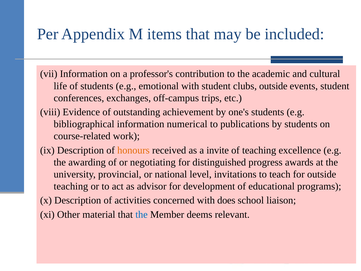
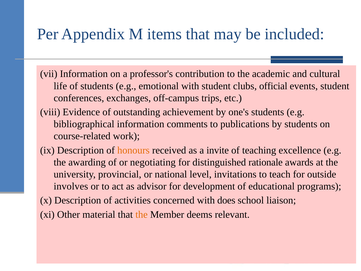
clubs outside: outside -> official
numerical: numerical -> comments
progress: progress -> rationale
teaching at (71, 186): teaching -> involves
the at (142, 214) colour: blue -> orange
